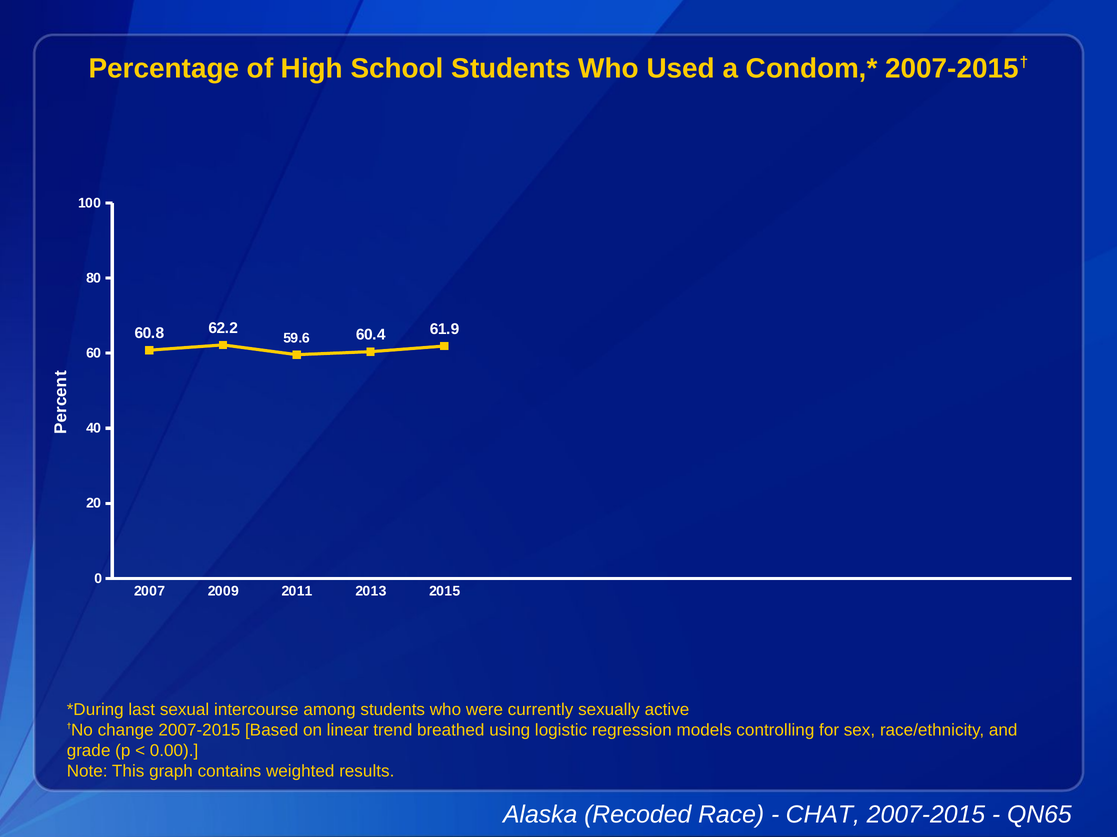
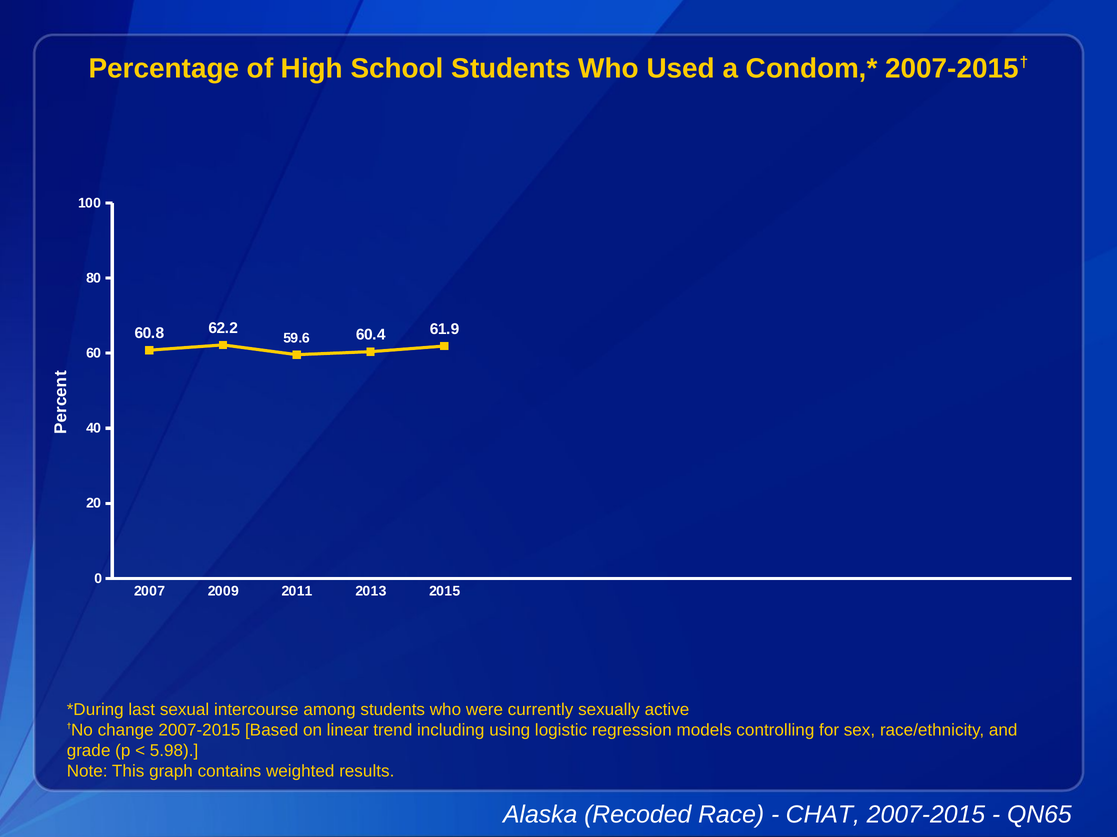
breathed: breathed -> including
0.00: 0.00 -> 5.98
